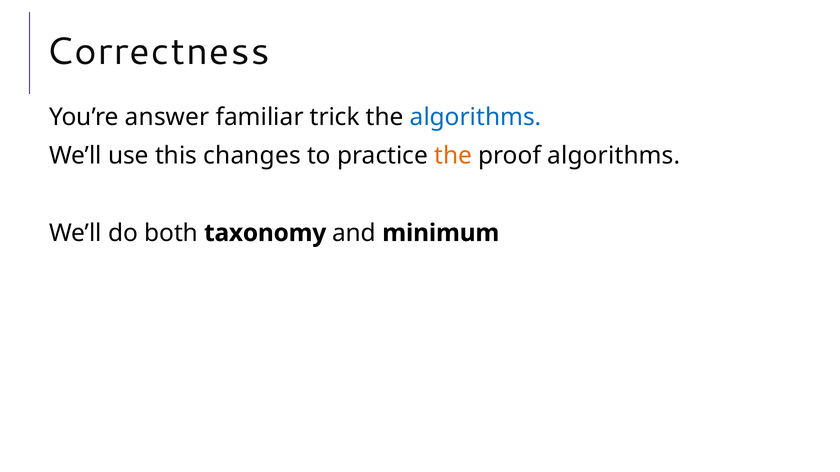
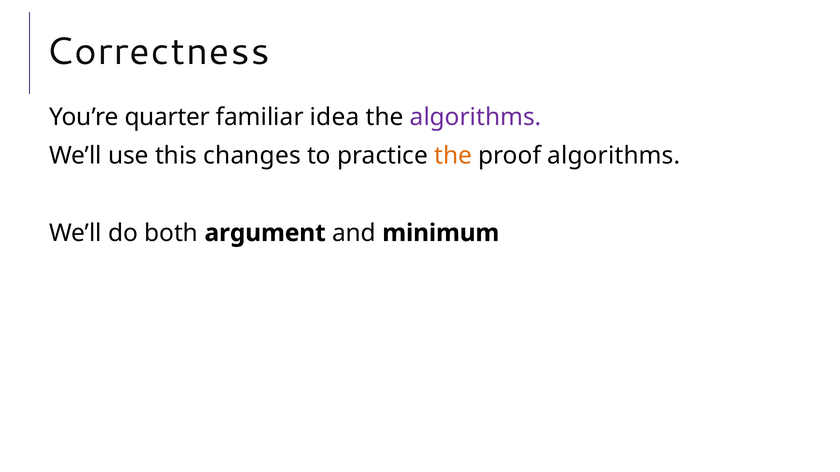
answer: answer -> quarter
trick: trick -> idea
algorithms at (476, 117) colour: blue -> purple
taxonomy: taxonomy -> argument
